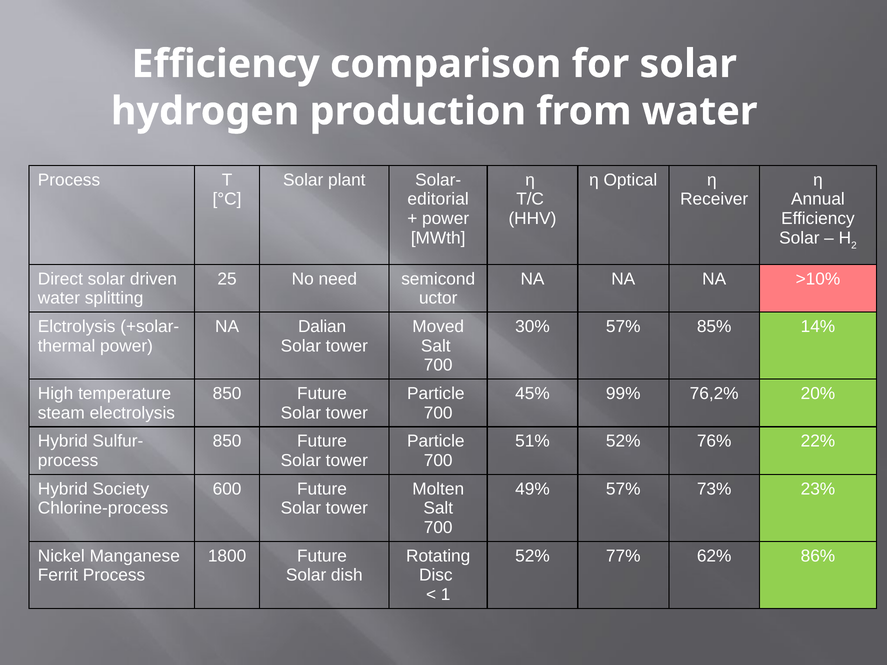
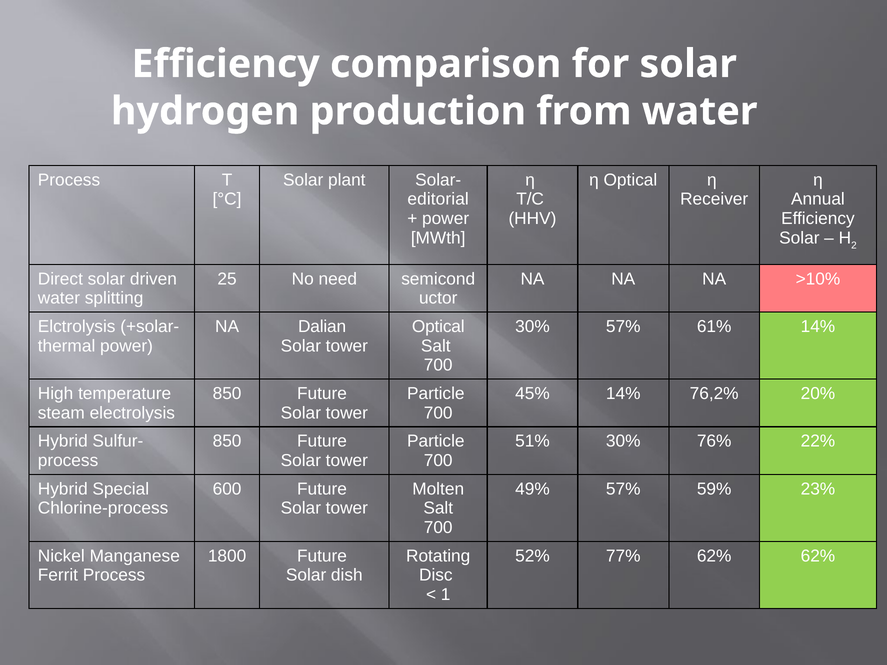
Moved at (438, 327): Moved -> Optical
85%: 85% -> 61%
45% 99%: 99% -> 14%
51% 52%: 52% -> 30%
Society: Society -> Special
73%: 73% -> 59%
62% 86%: 86% -> 62%
